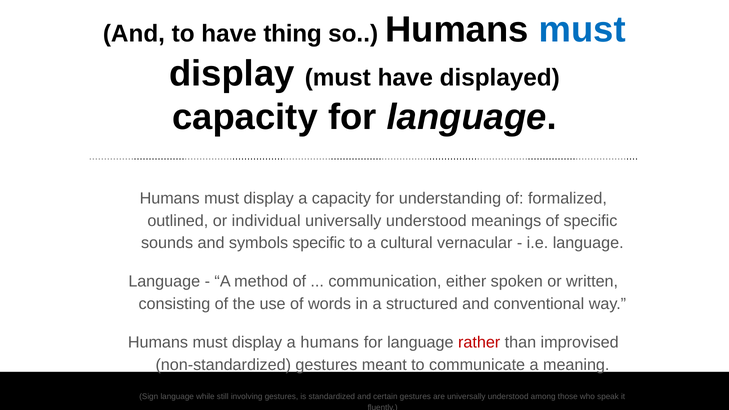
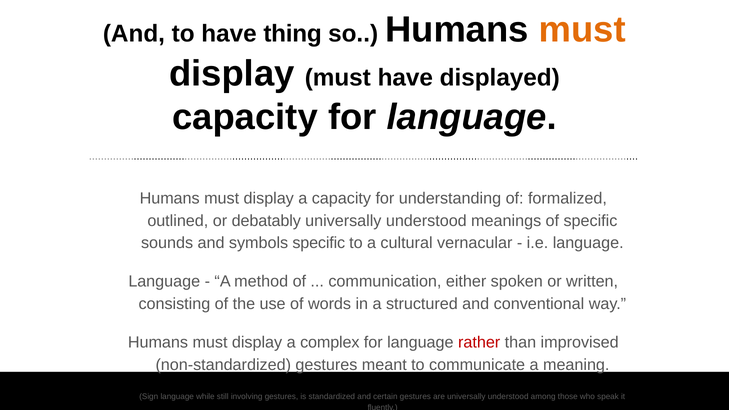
must at (582, 30) colour: blue -> orange
individual: individual -> debatably
a humans: humans -> complex
